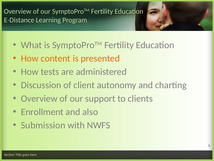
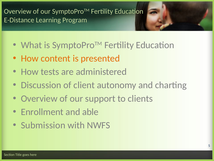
also: also -> able
